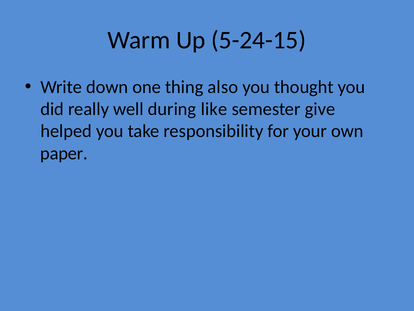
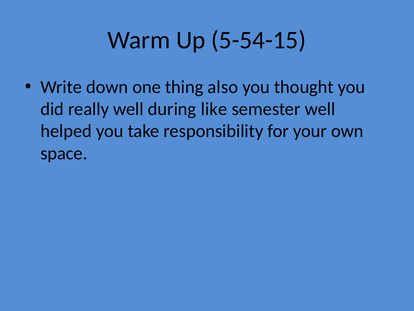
5-24-15: 5-24-15 -> 5-54-15
semester give: give -> well
paper: paper -> space
